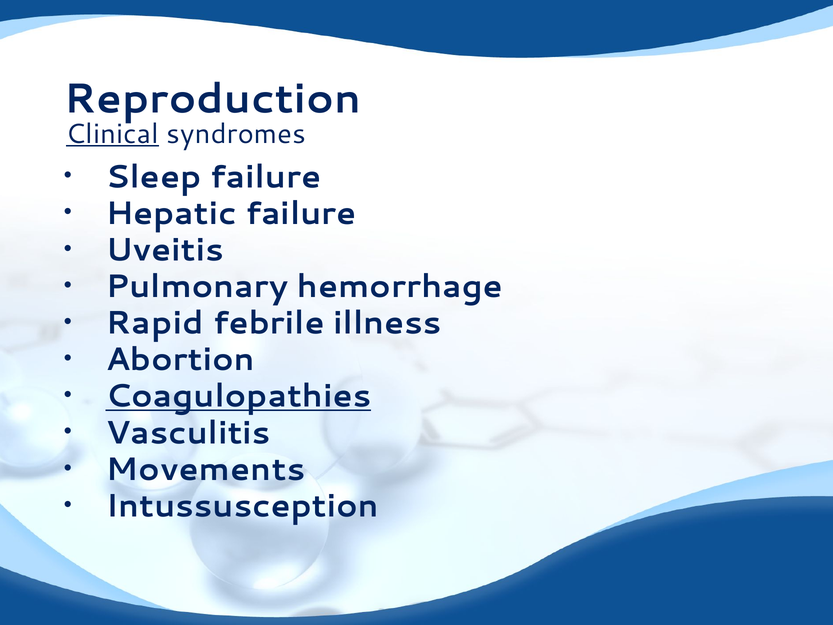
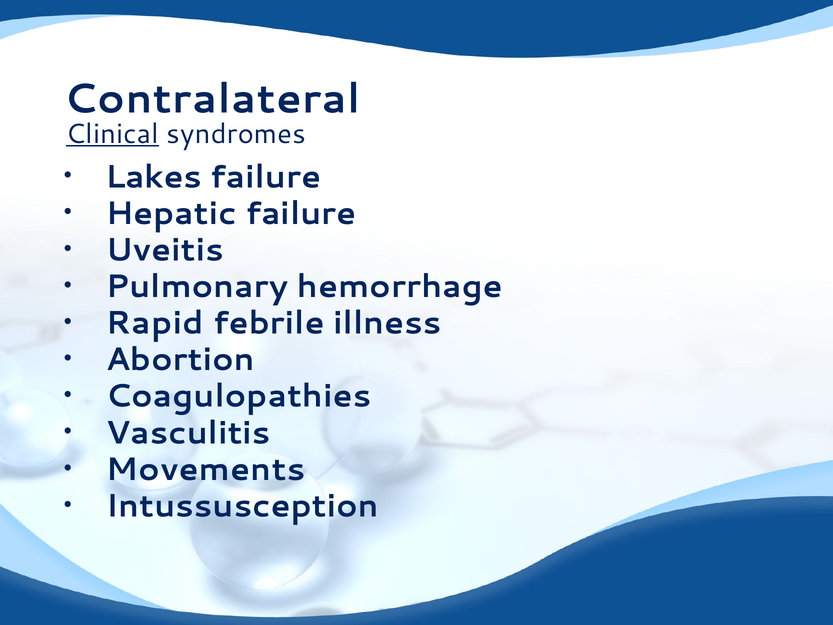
Reproduction: Reproduction -> Contralateral
Sleep: Sleep -> Lakes
Coagulopathies underline: present -> none
